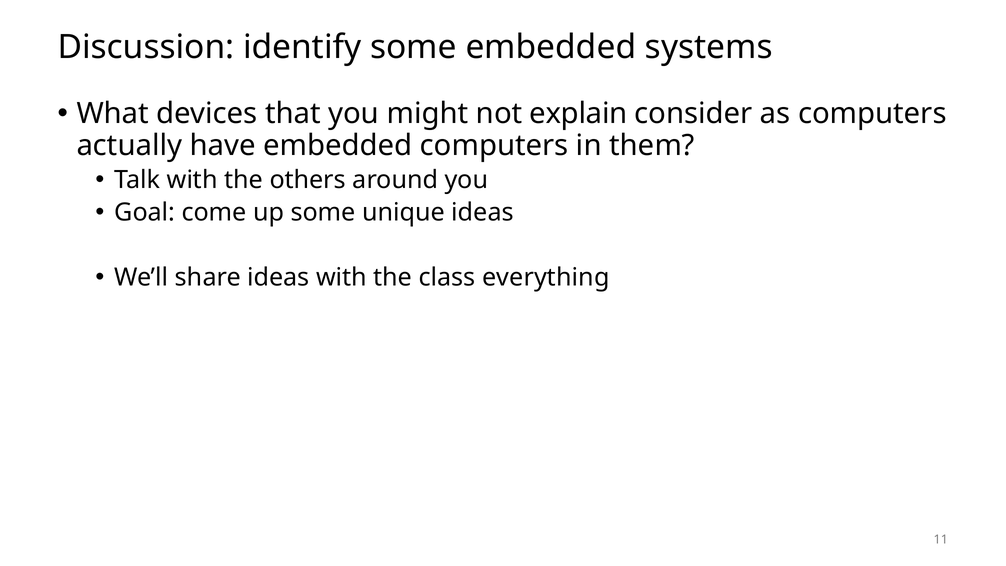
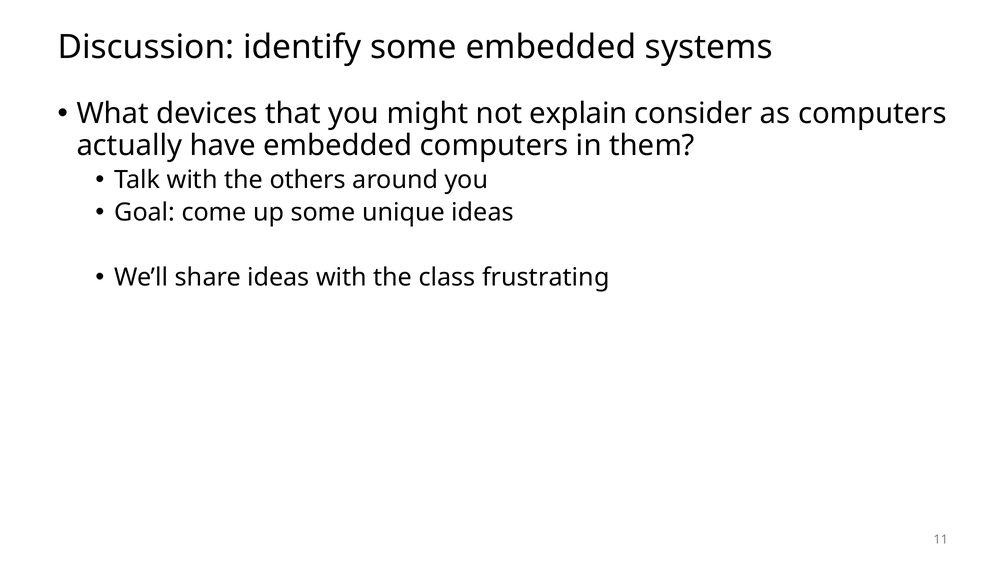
everything: everything -> frustrating
